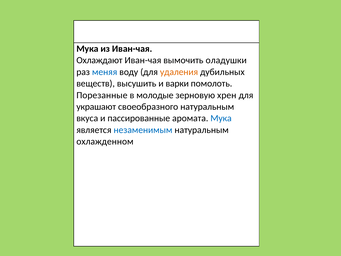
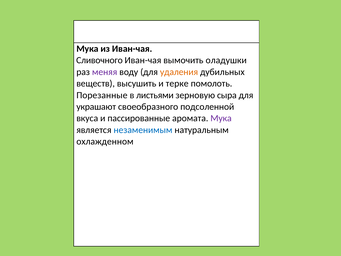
Охлаждают: Охлаждают -> Сливочного
меняя colour: blue -> purple
варки: варки -> терке
молодые: молодые -> листьями
хрен: хрен -> сыра
своеобразного натуральным: натуральным -> подсоленной
Мука at (221, 118) colour: blue -> purple
